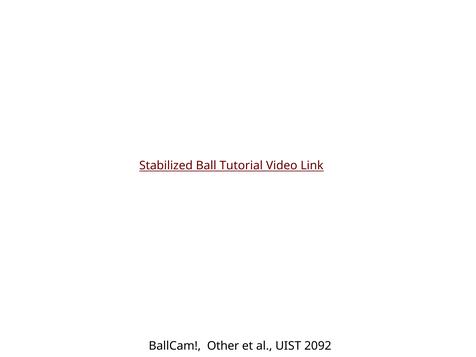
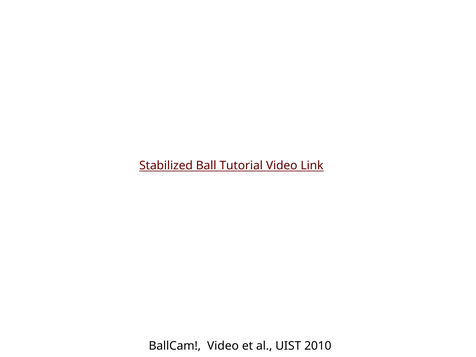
BallCam Other: Other -> Video
2092: 2092 -> 2010
